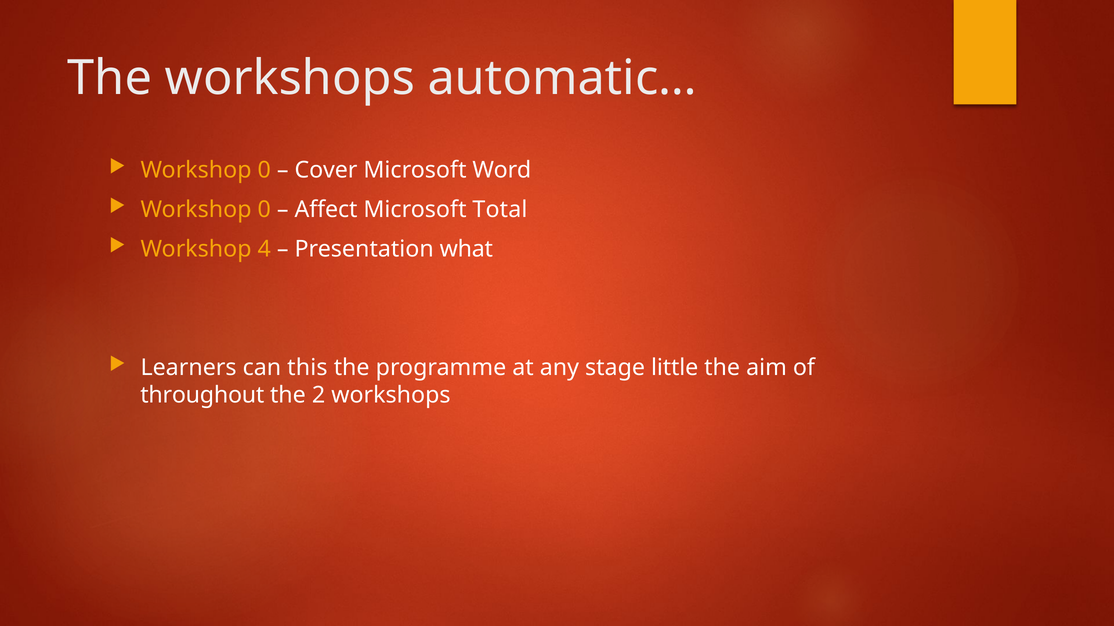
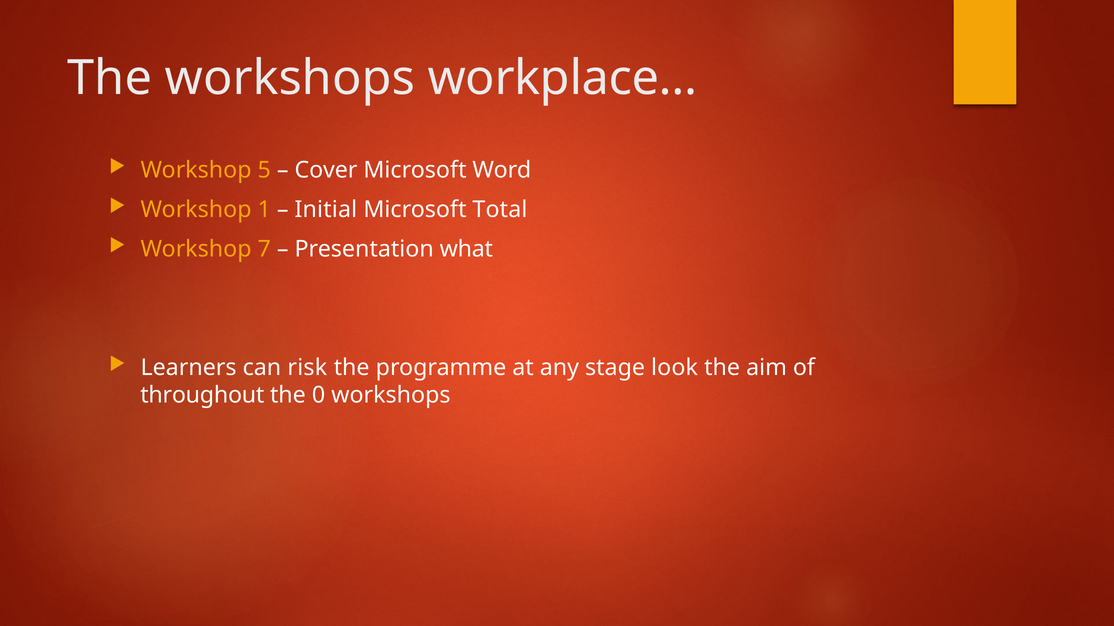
automatic…: automatic… -> workplace…
0 at (264, 170): 0 -> 5
0 at (264, 210): 0 -> 1
Affect: Affect -> Initial
4: 4 -> 7
this: this -> risk
little: little -> look
2: 2 -> 0
